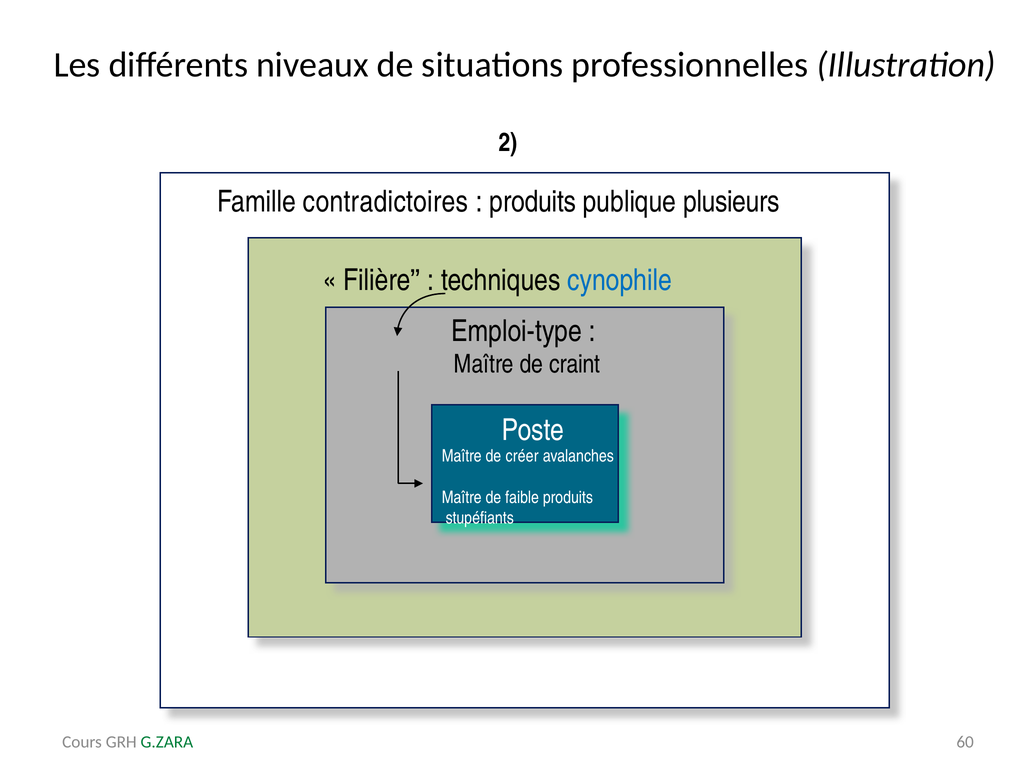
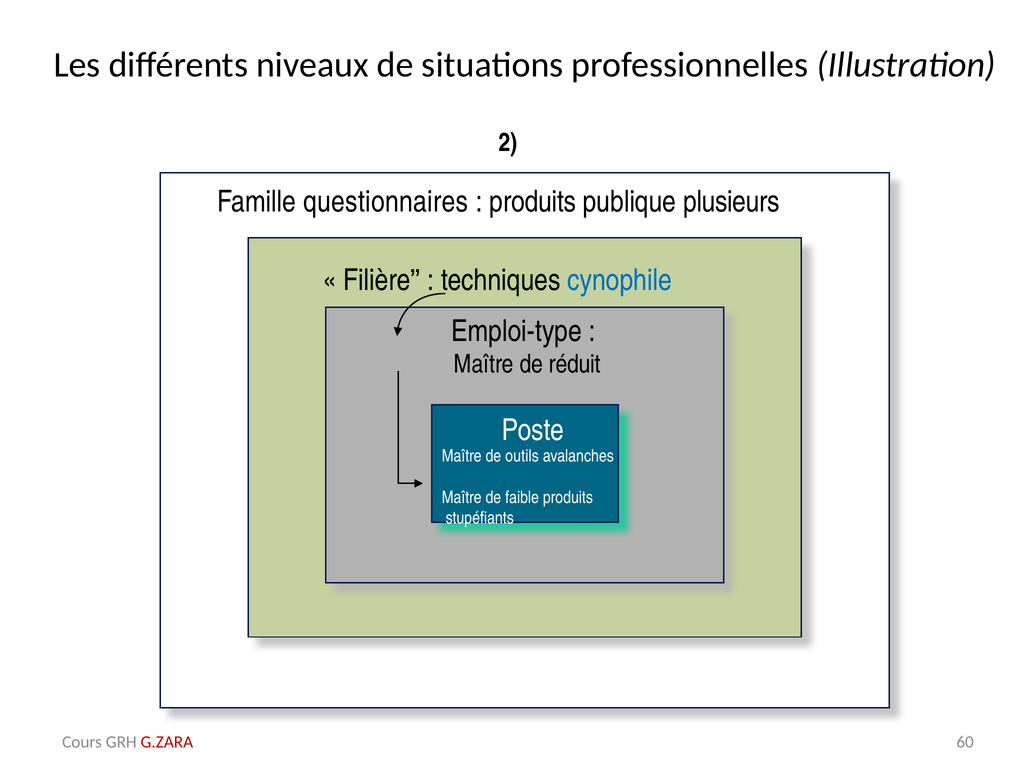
contradictoires: contradictoires -> questionnaires
craint: craint -> réduit
créer: créer -> outils
G.ZARA colour: green -> red
